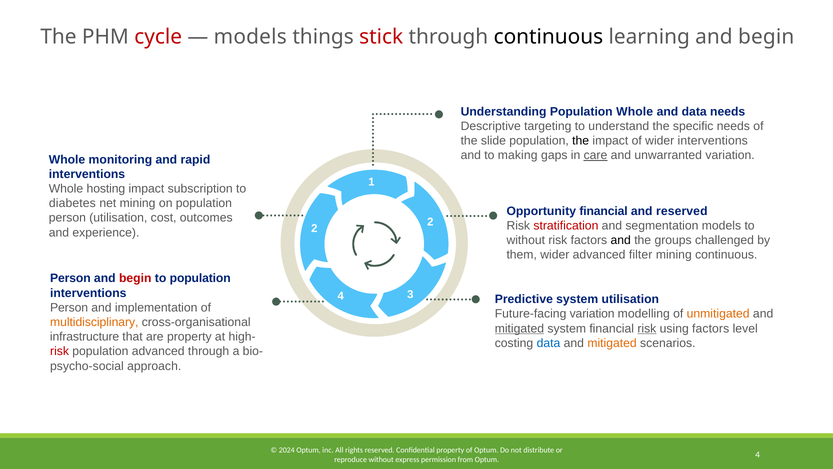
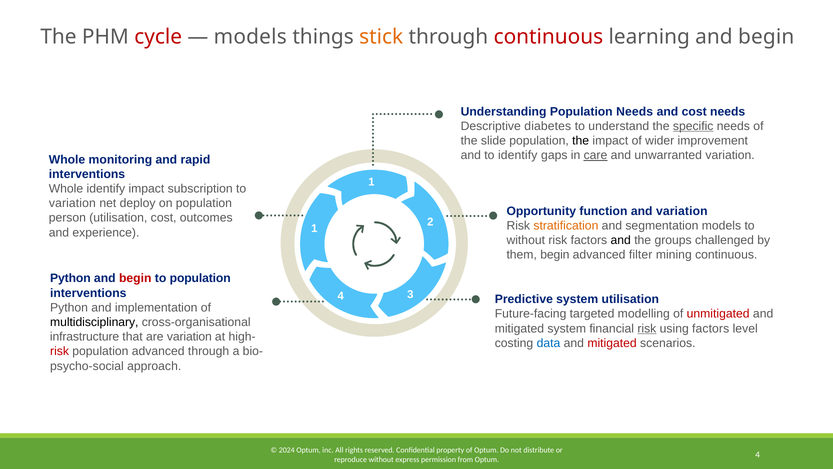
stick colour: red -> orange
continuous at (548, 37) colour: black -> red
Population Whole: Whole -> Needs
and data: data -> cost
targeting: targeting -> diabetes
specific underline: none -> present
wider interventions: interventions -> improvement
to making: making -> identify
Whole hosting: hosting -> identify
diabetes at (72, 203): diabetes -> variation
net mining: mining -> deploy
Opportunity financial: financial -> function
and reserved: reserved -> variation
stratification colour: red -> orange
experience 2: 2 -> 1
them wider: wider -> begin
Person at (70, 278): Person -> Python
Person at (69, 307): Person -> Python
Future-facing variation: variation -> targeted
unmitigated colour: orange -> red
multidisciplinary colour: orange -> black
mitigated at (519, 328) underline: present -> none
are property: property -> variation
mitigated at (612, 343) colour: orange -> red
